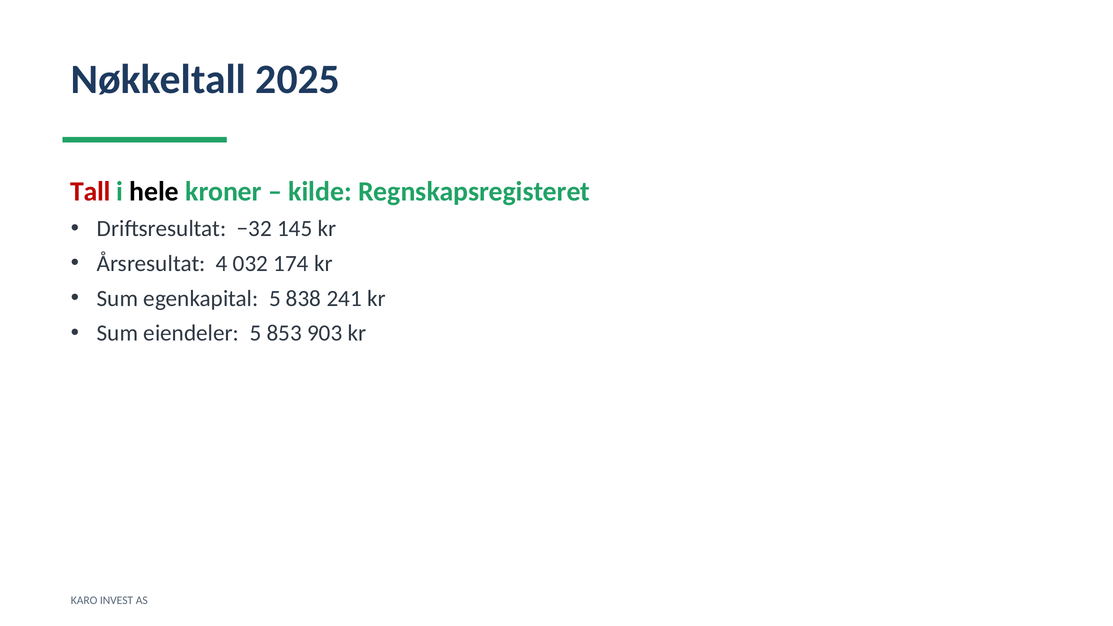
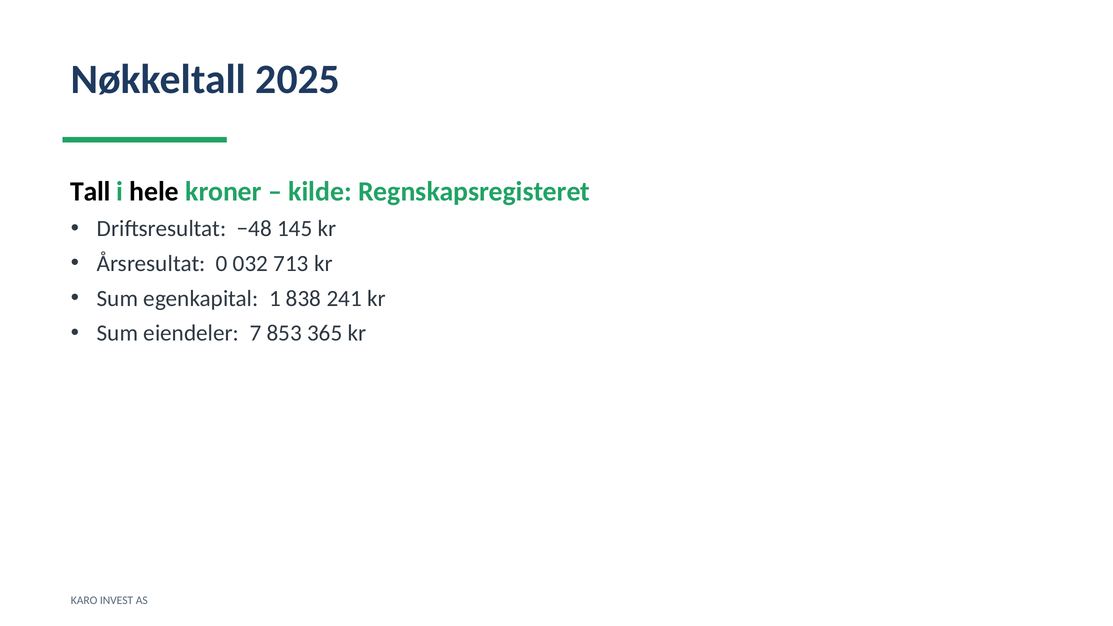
Tall colour: red -> black
−32: −32 -> −48
4: 4 -> 0
174: 174 -> 713
egenkapital 5: 5 -> 1
eiendeler 5: 5 -> 7
903: 903 -> 365
